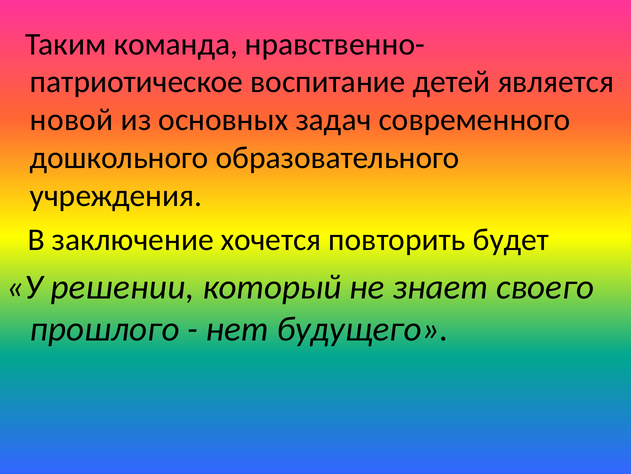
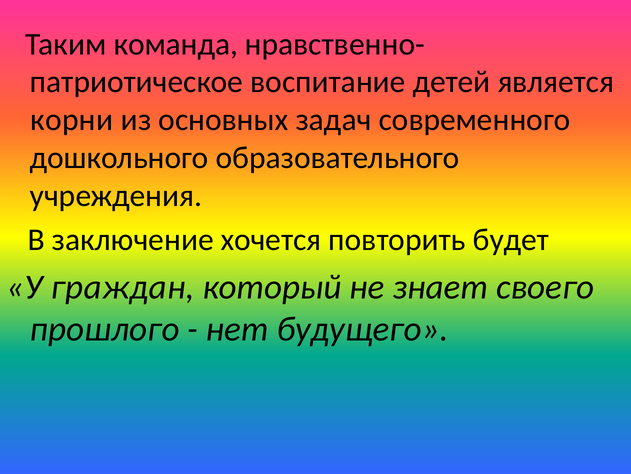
новой: новой -> корни
решении: решении -> граждан
